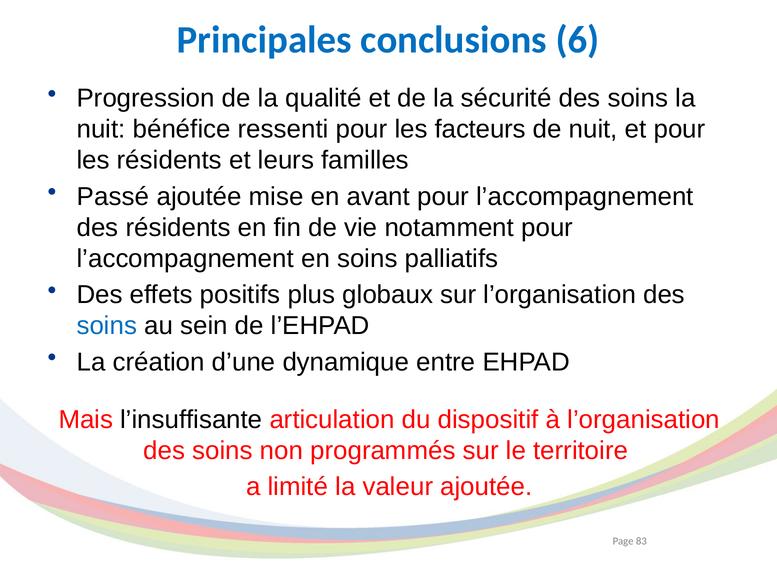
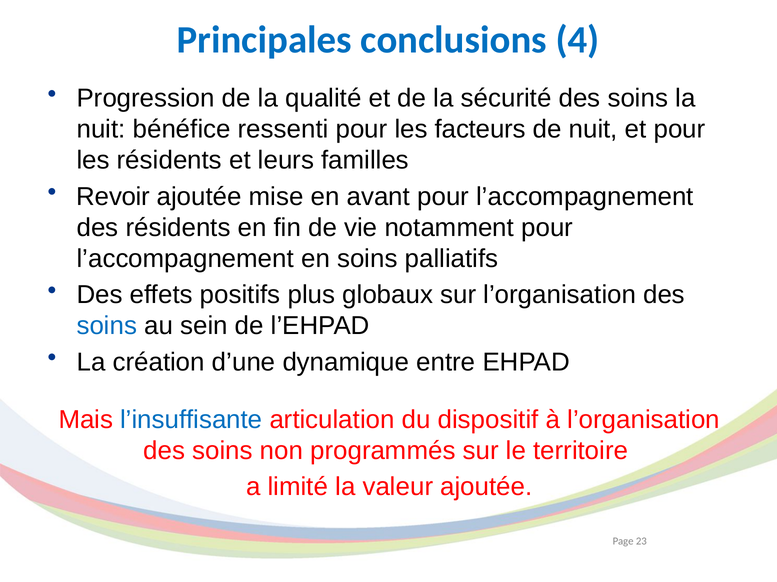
6: 6 -> 4
Passé: Passé -> Revoir
l’insuffisante colour: black -> blue
83: 83 -> 23
